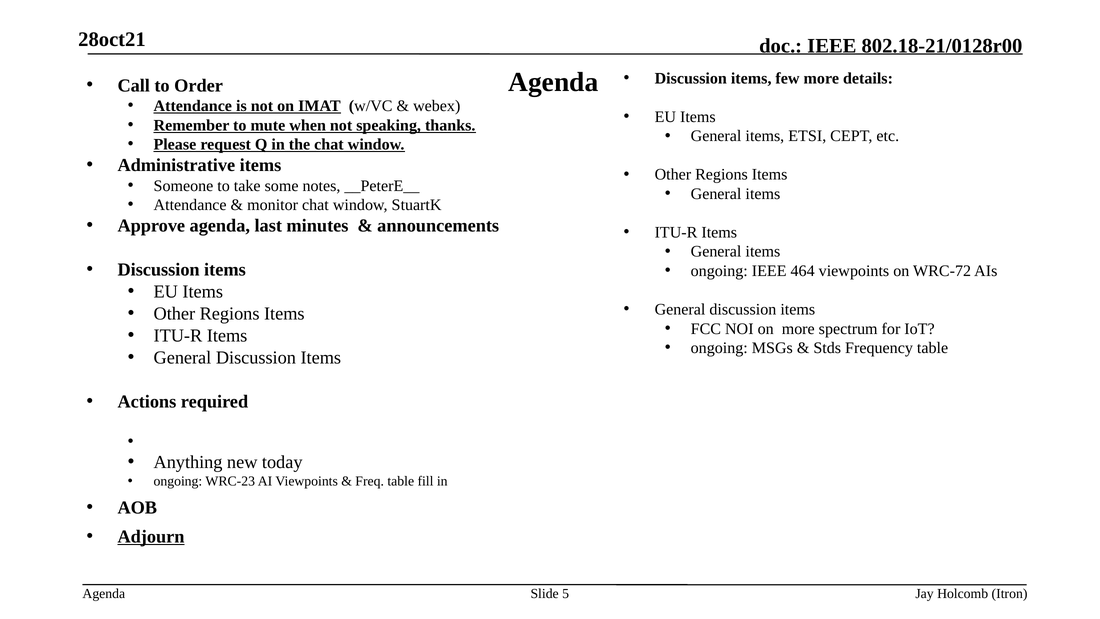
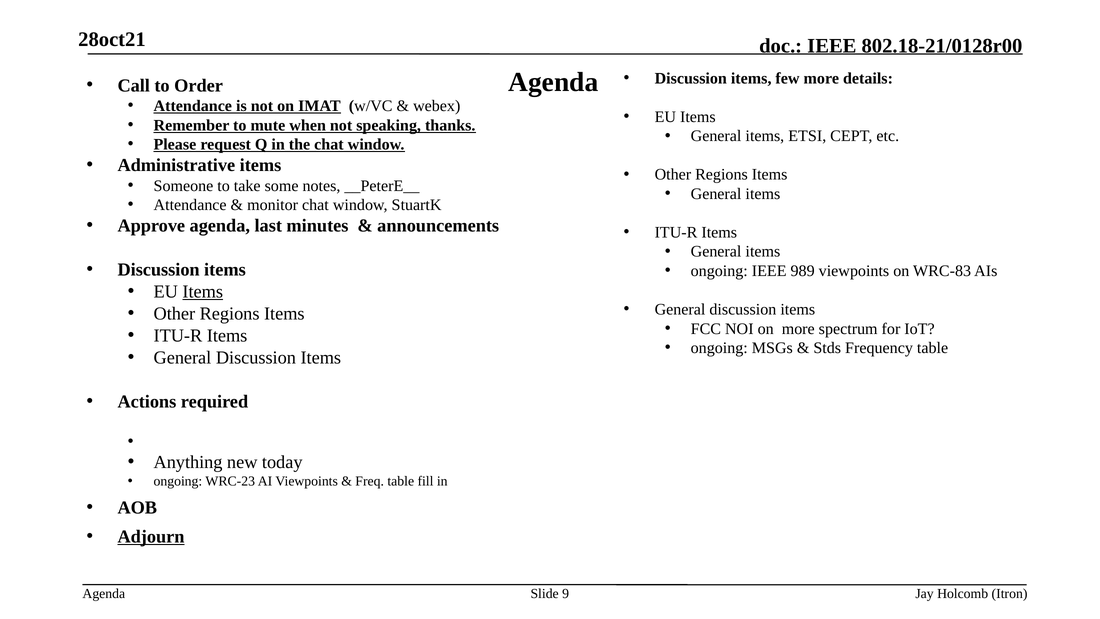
464: 464 -> 989
WRC-72: WRC-72 -> WRC-83
Items at (203, 292) underline: none -> present
5: 5 -> 9
